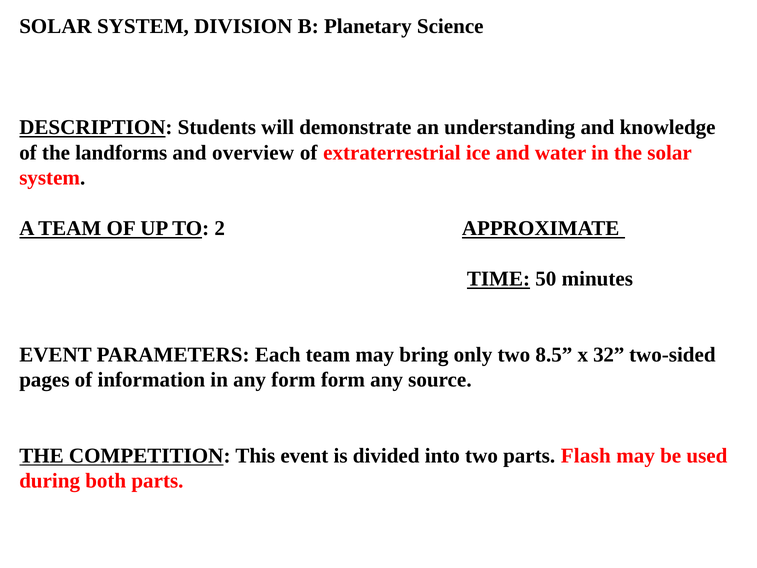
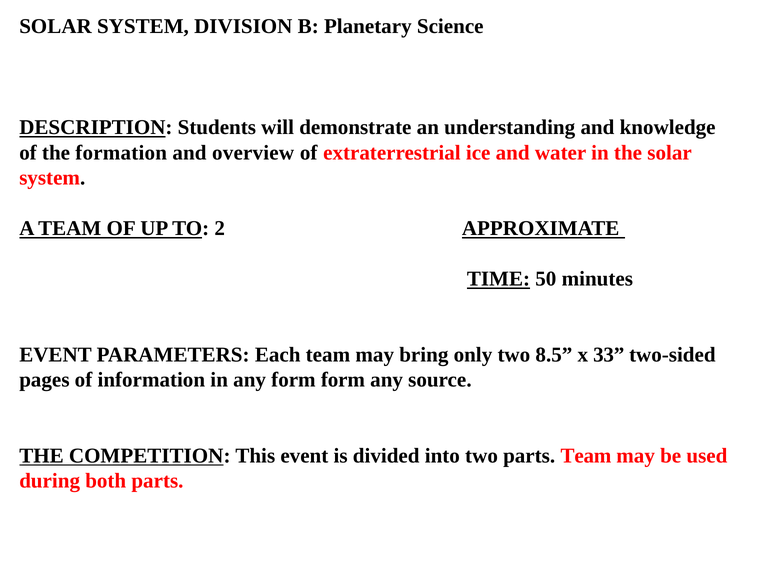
landforms: landforms -> formation
32: 32 -> 33
parts Flash: Flash -> Team
